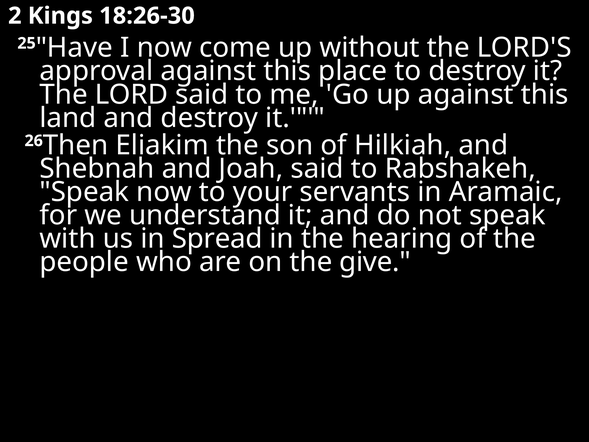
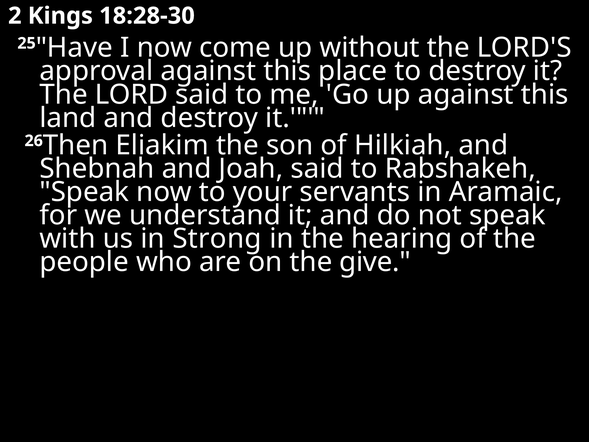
18:26-30: 18:26-30 -> 18:28-30
Spread: Spread -> Strong
